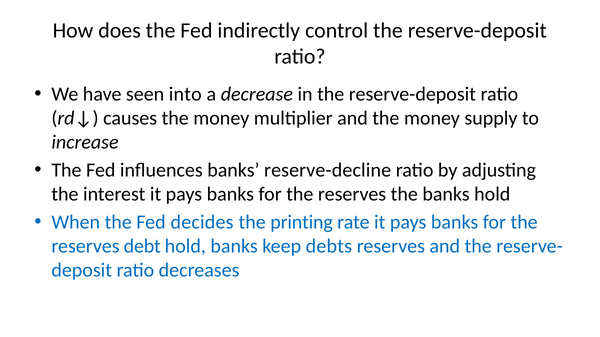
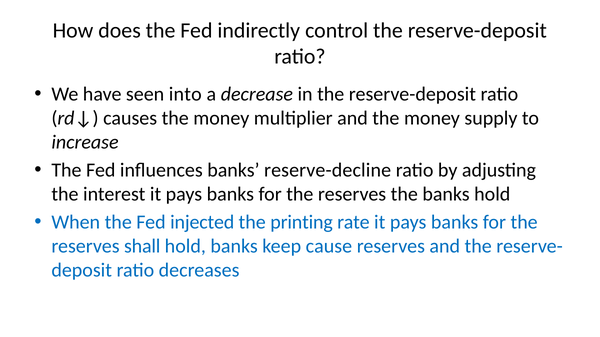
decides: decides -> injected
debt: debt -> shall
debts: debts -> cause
